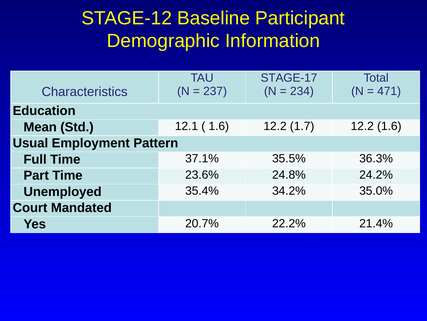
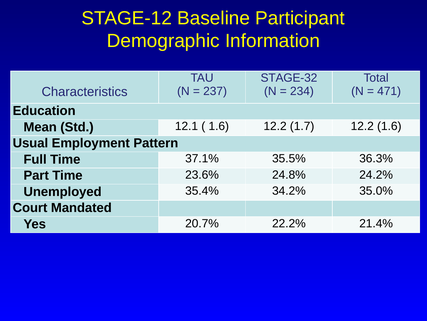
STAGE-17: STAGE-17 -> STAGE-32
